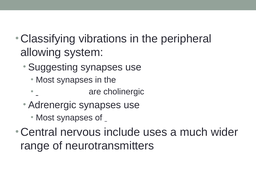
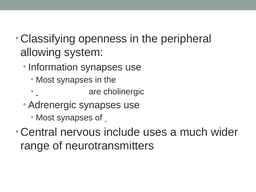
vibrations: vibrations -> openness
Suggesting: Suggesting -> Information
